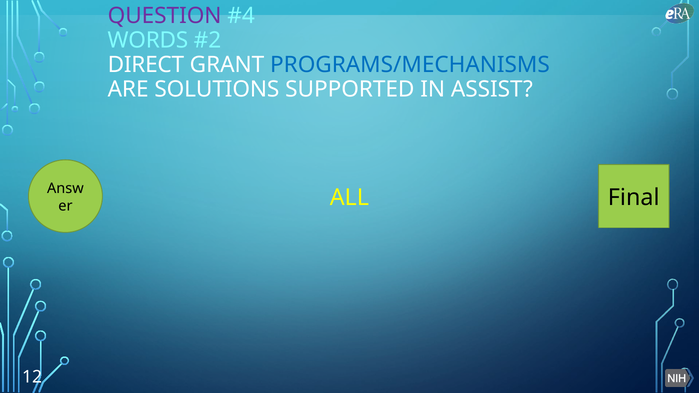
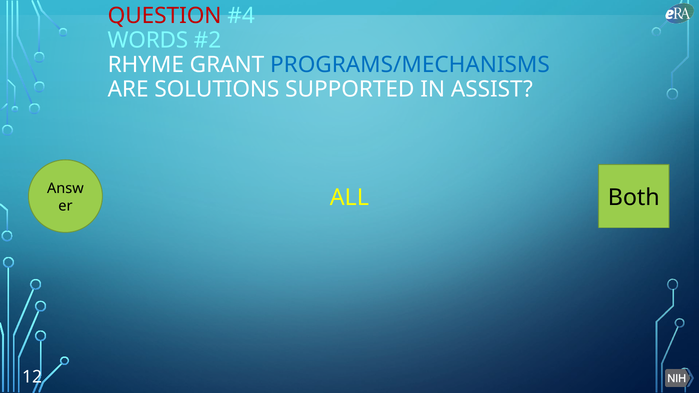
QUESTION colour: purple -> red
DIRECT: DIRECT -> RHYME
Final: Final -> Both
